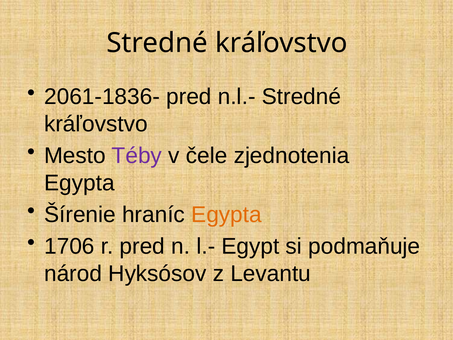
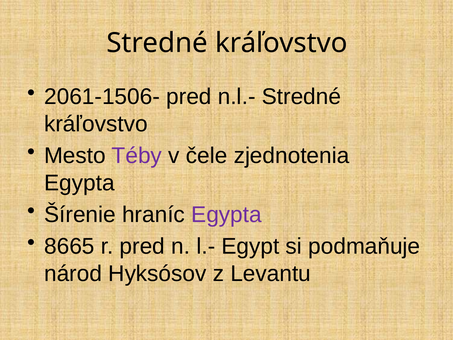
2061-1836-: 2061-1836- -> 2061-1506-
Egypta at (227, 214) colour: orange -> purple
1706: 1706 -> 8665
